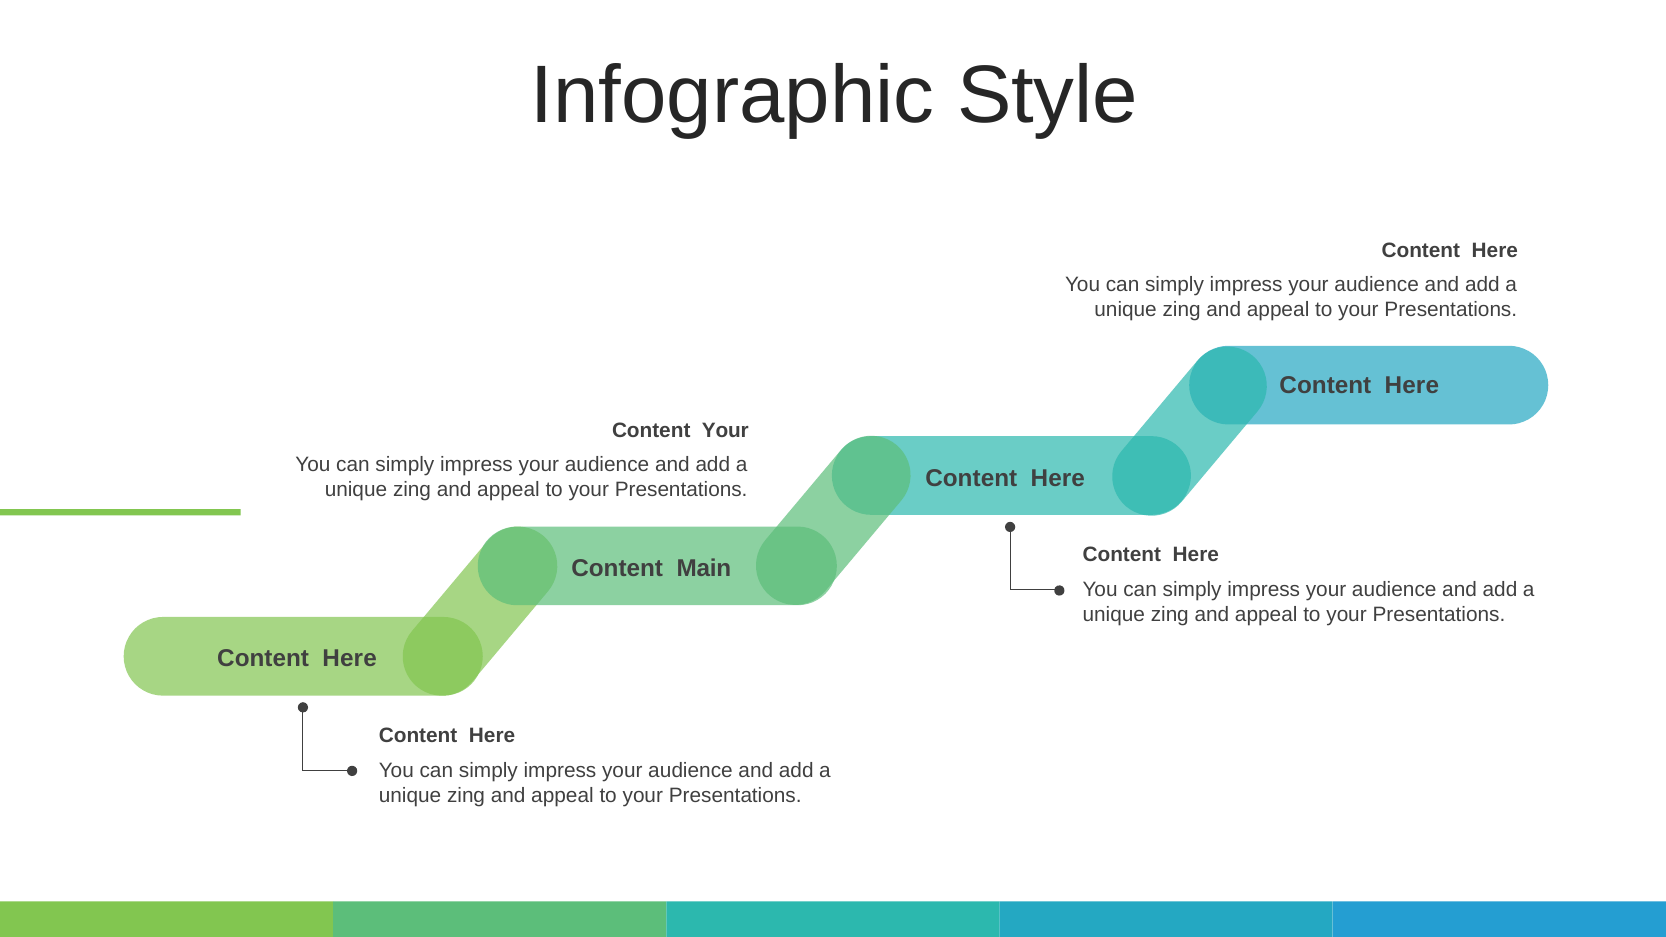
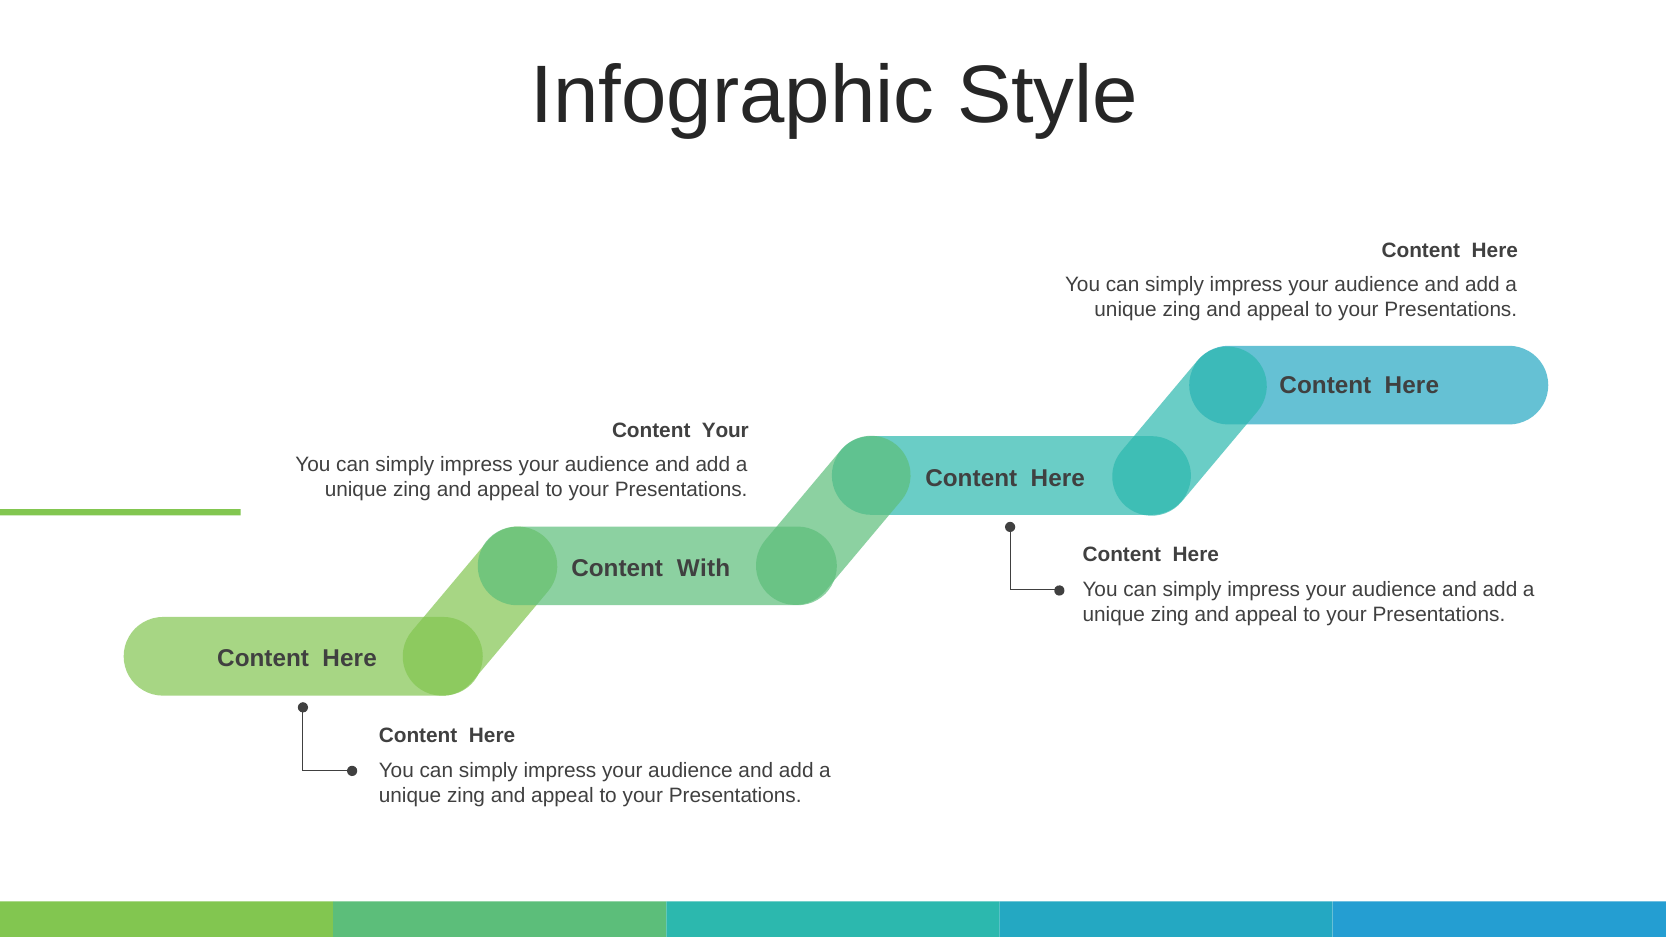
Main: Main -> With
